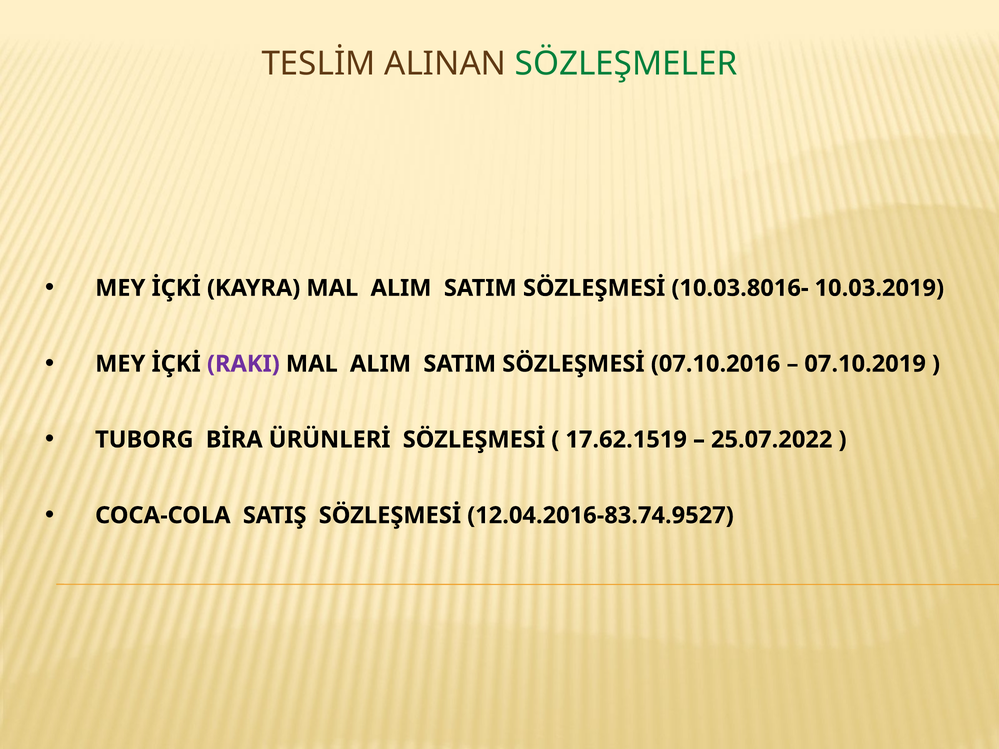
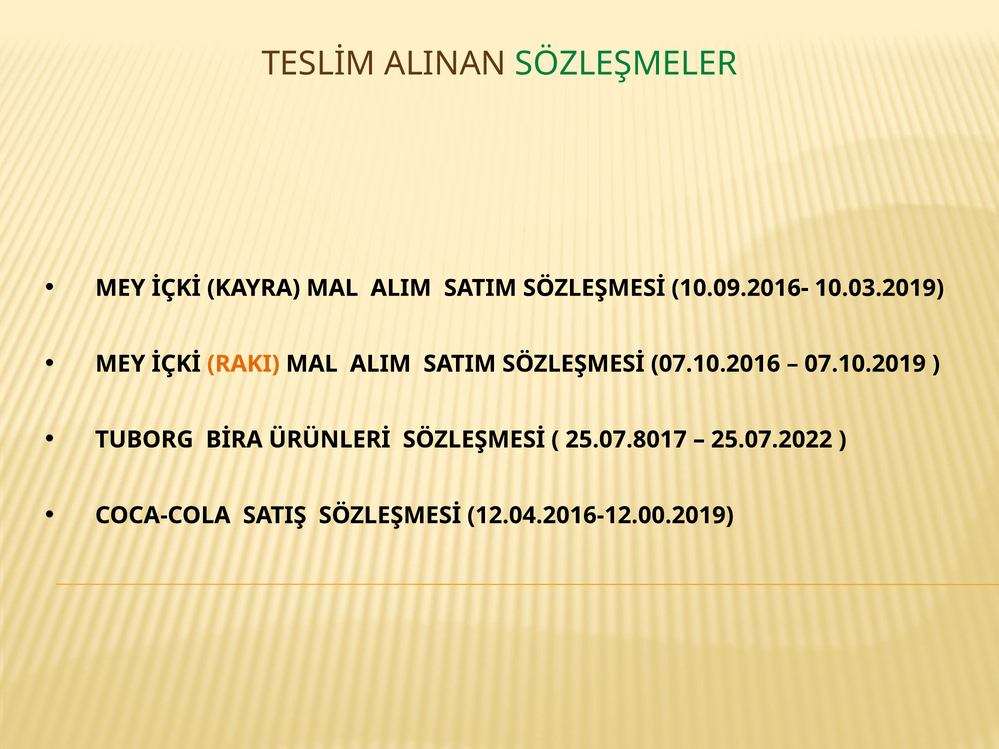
10.03.8016-: 10.03.8016- -> 10.09.2016-
RAKI colour: purple -> orange
17.62.1519: 17.62.1519 -> 25.07.8017
12.04.2016-83.74.9527: 12.04.2016-83.74.9527 -> 12.04.2016-12.00.2019
